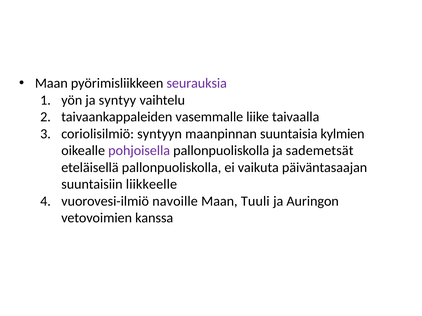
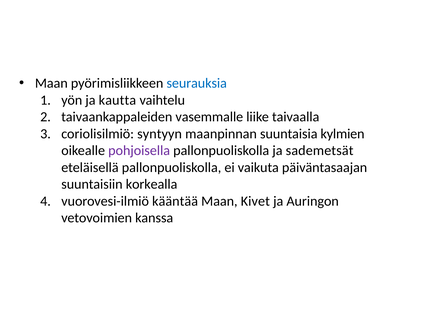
seurauksia colour: purple -> blue
syntyy: syntyy -> kautta
liikkeelle: liikkeelle -> korkealla
navoille: navoille -> kääntää
Tuuli: Tuuli -> Kivet
